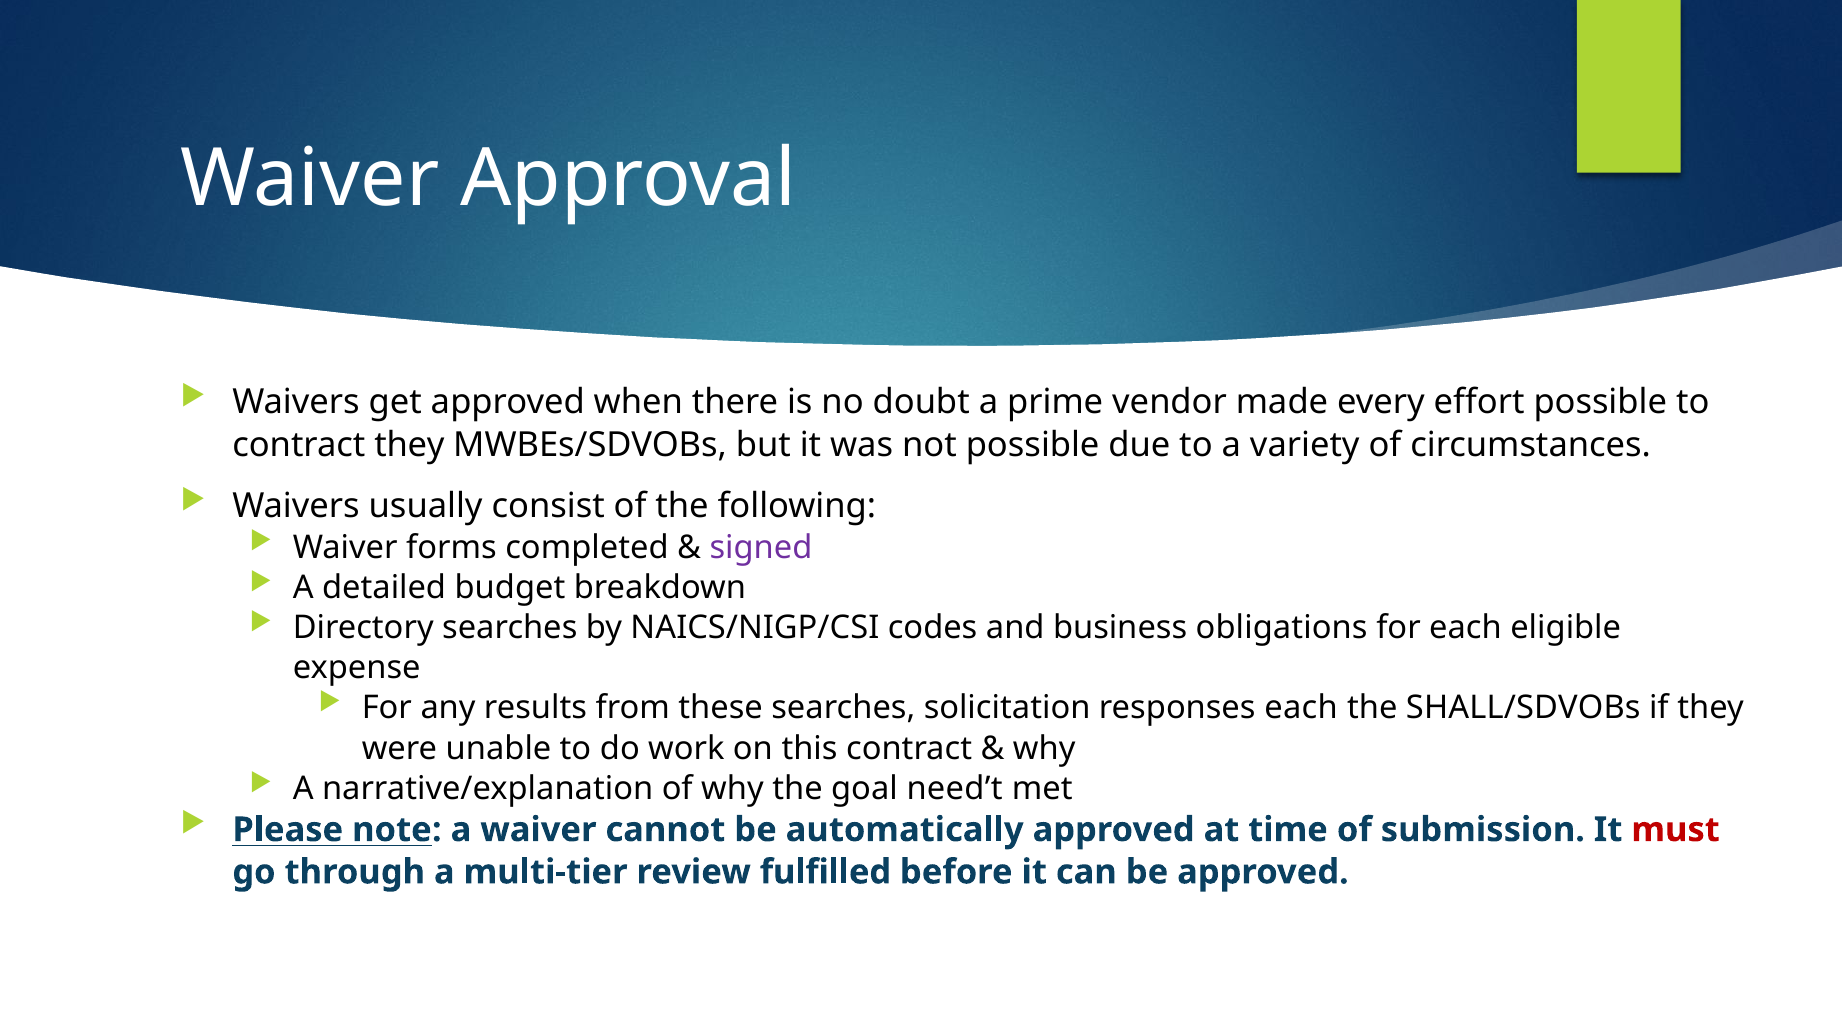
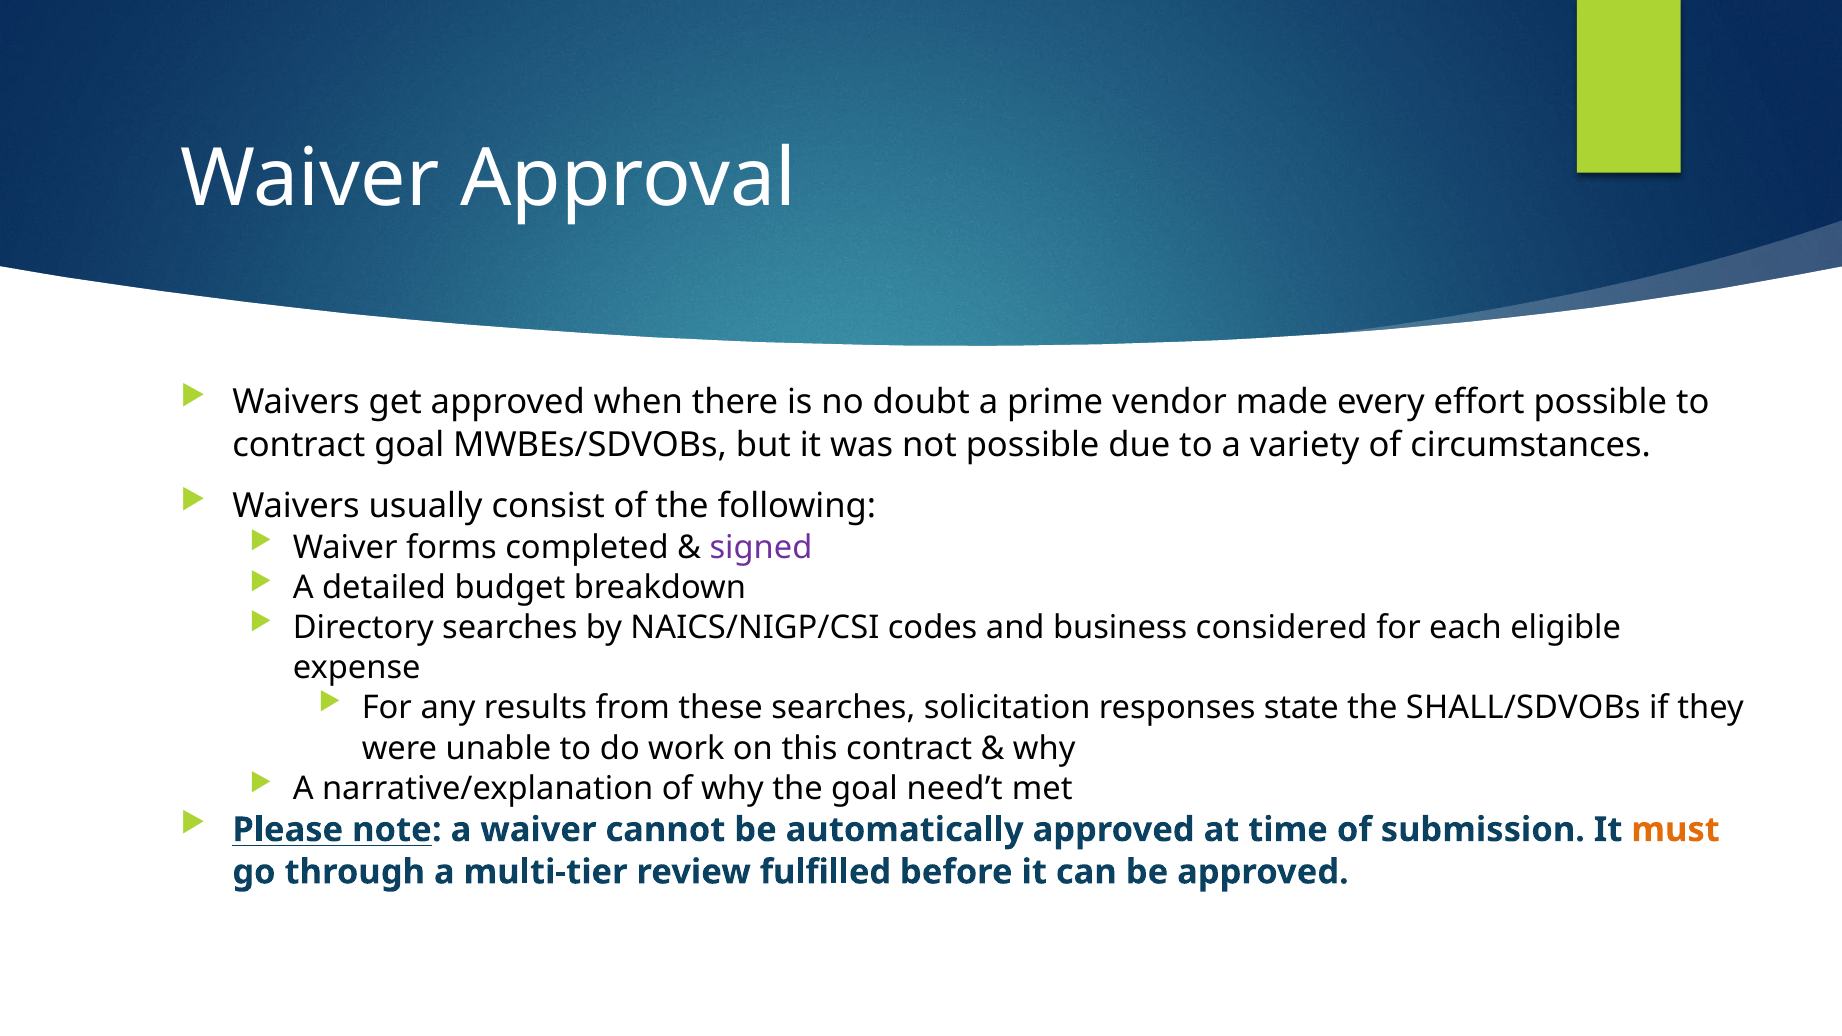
contract they: they -> goal
obligations: obligations -> considered
responses each: each -> state
must colour: red -> orange
